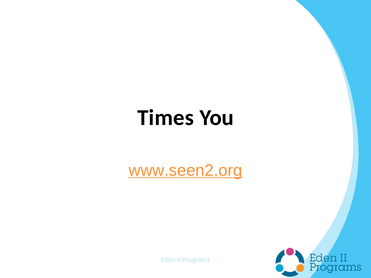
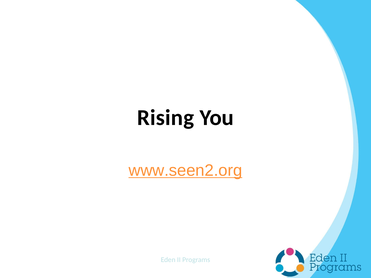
Times: Times -> Rising
